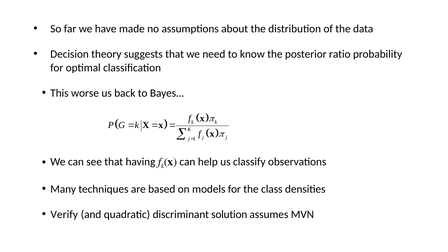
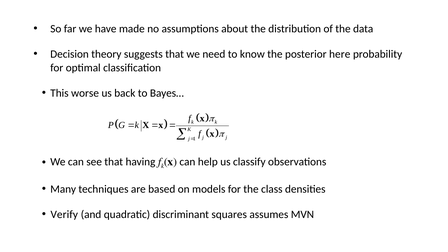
ratio: ratio -> here
solution: solution -> squares
